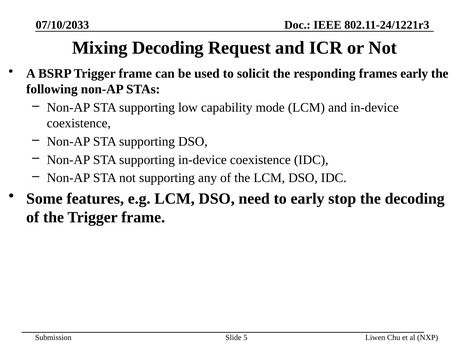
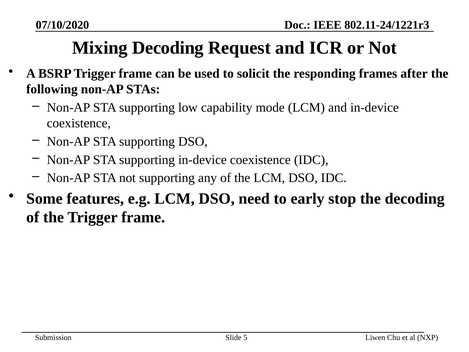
07/10/2033: 07/10/2033 -> 07/10/2020
frames early: early -> after
